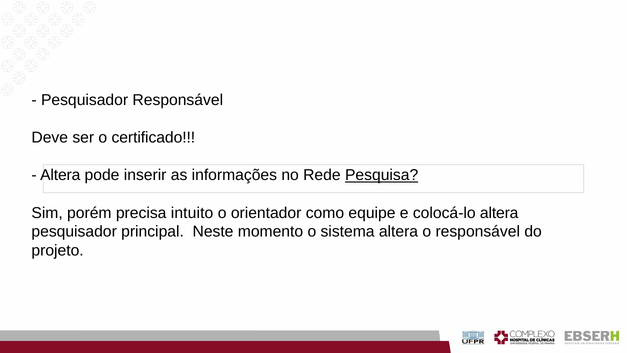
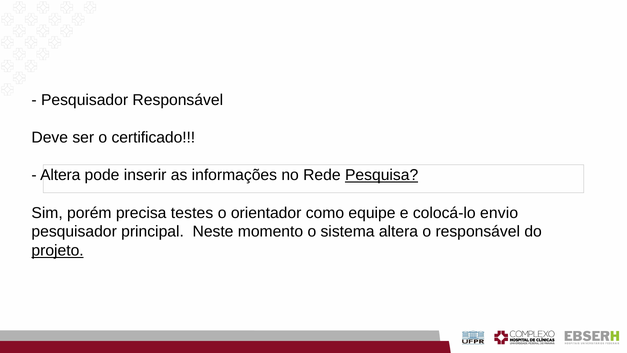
intuito: intuito -> testes
colocá-lo altera: altera -> envio
projeto underline: none -> present
